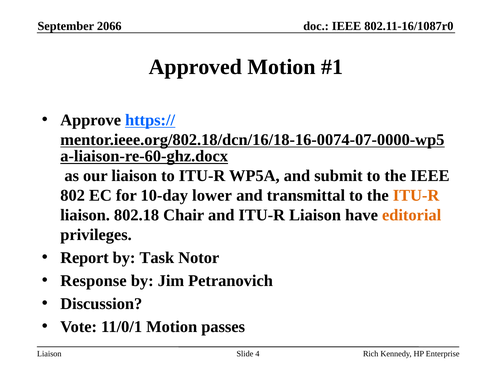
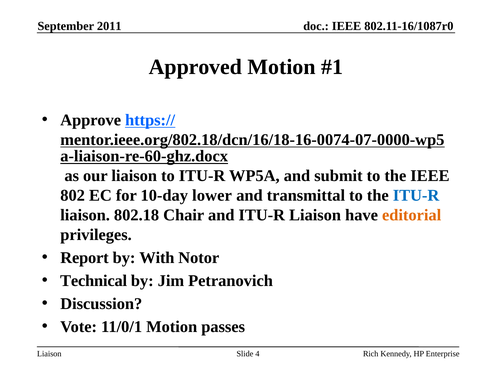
2066: 2066 -> 2011
ITU-R at (416, 196) colour: orange -> blue
Task: Task -> With
Response: Response -> Technical
